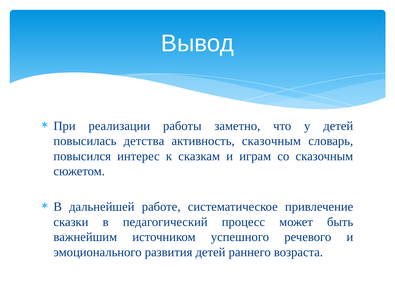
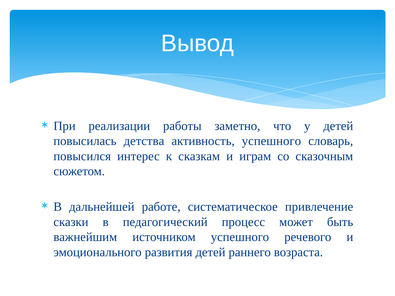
активность сказочным: сказочным -> успешного
